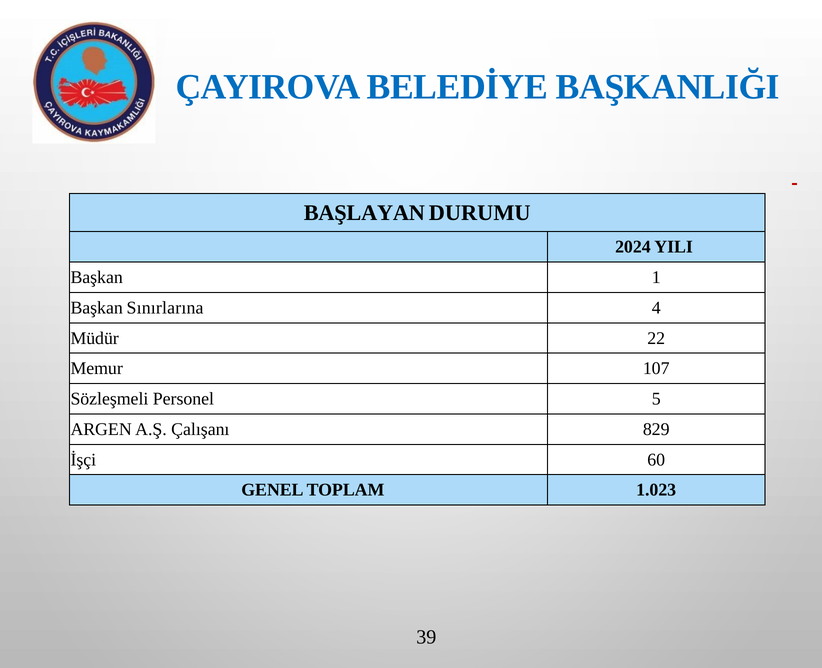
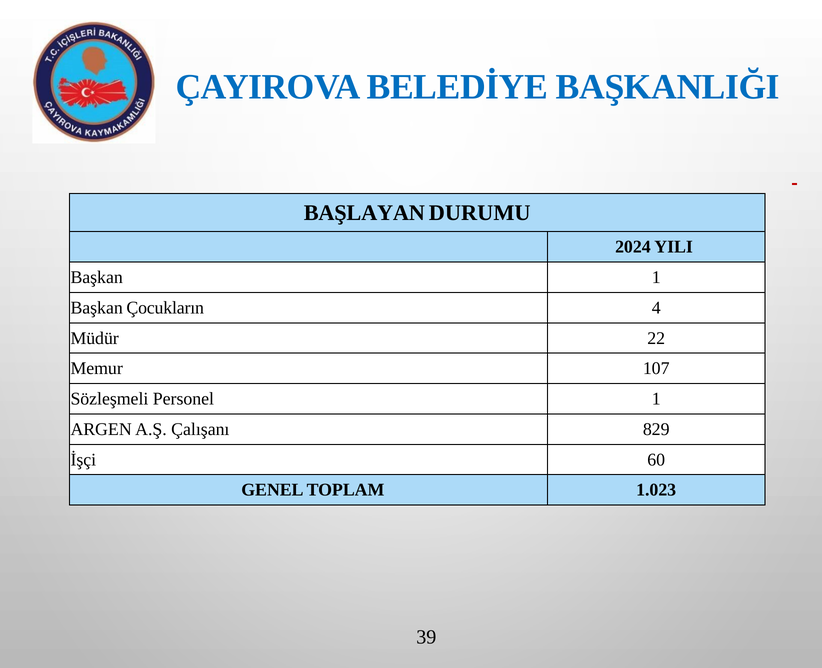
Sınırlarına: Sınırlarına -> Çocukların
Personel 5: 5 -> 1
